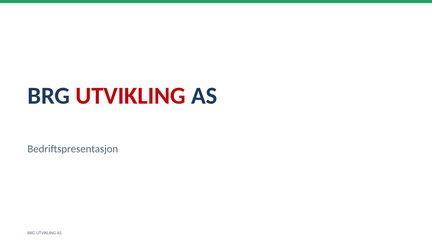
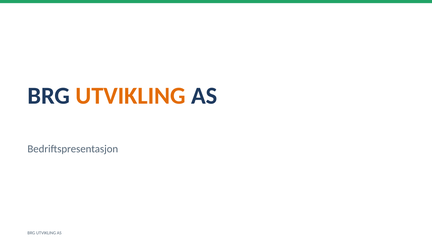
UTVIKLING at (131, 96) colour: red -> orange
